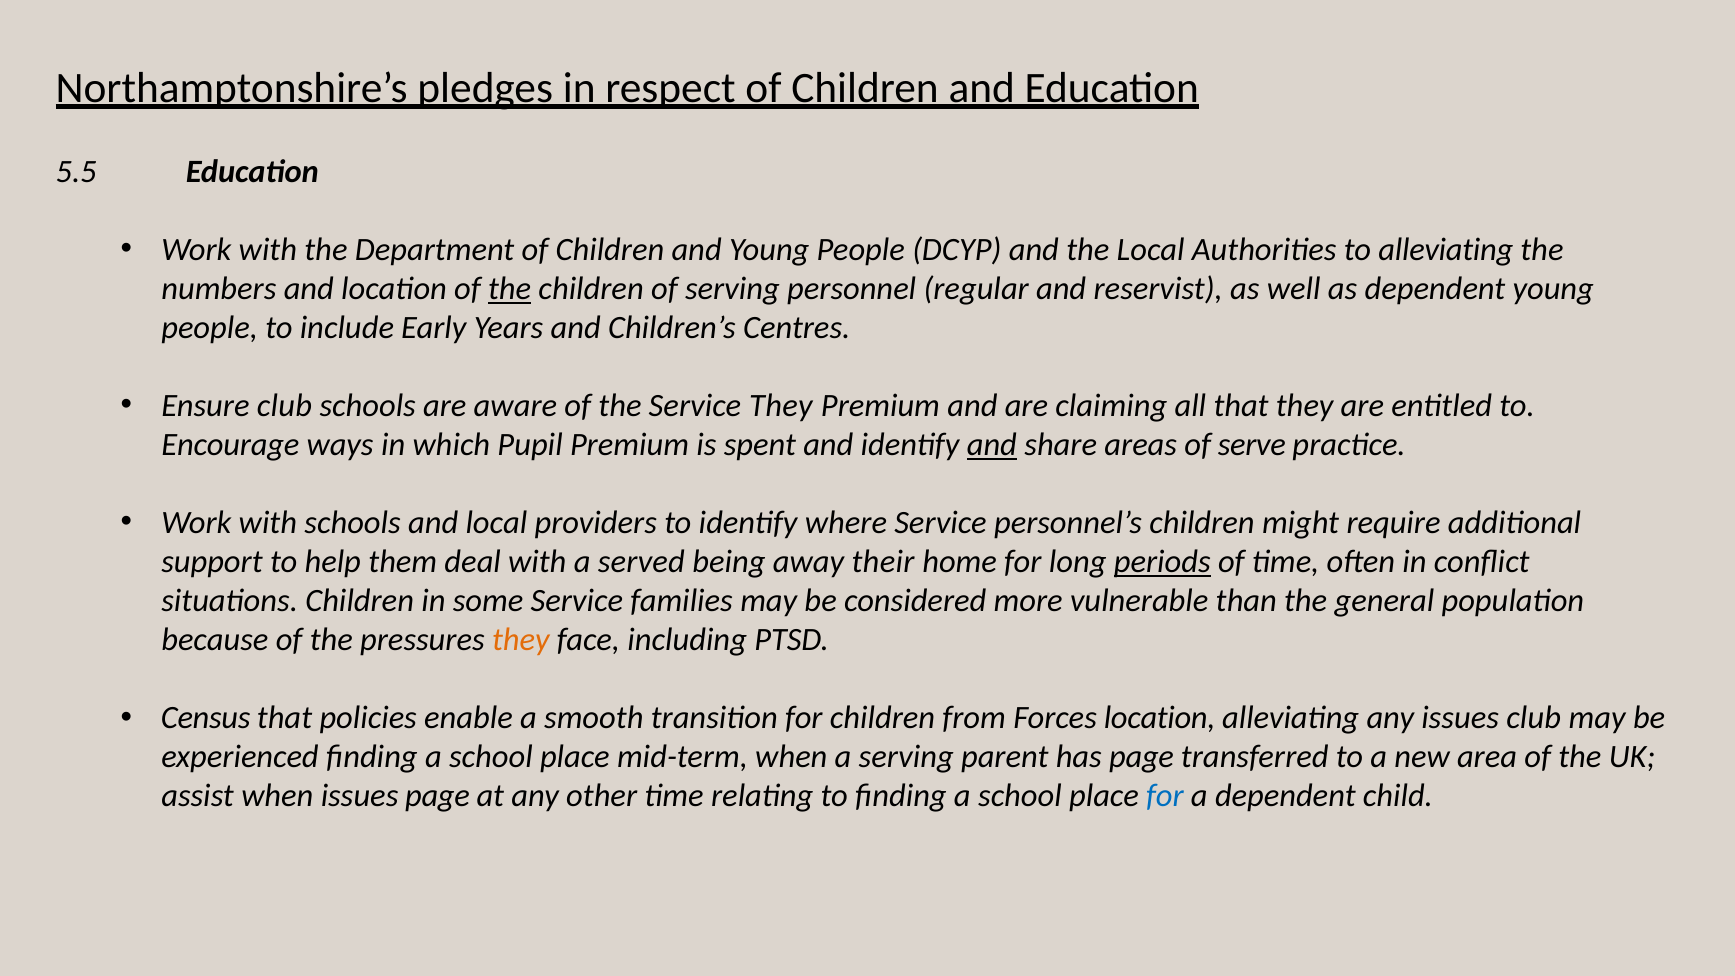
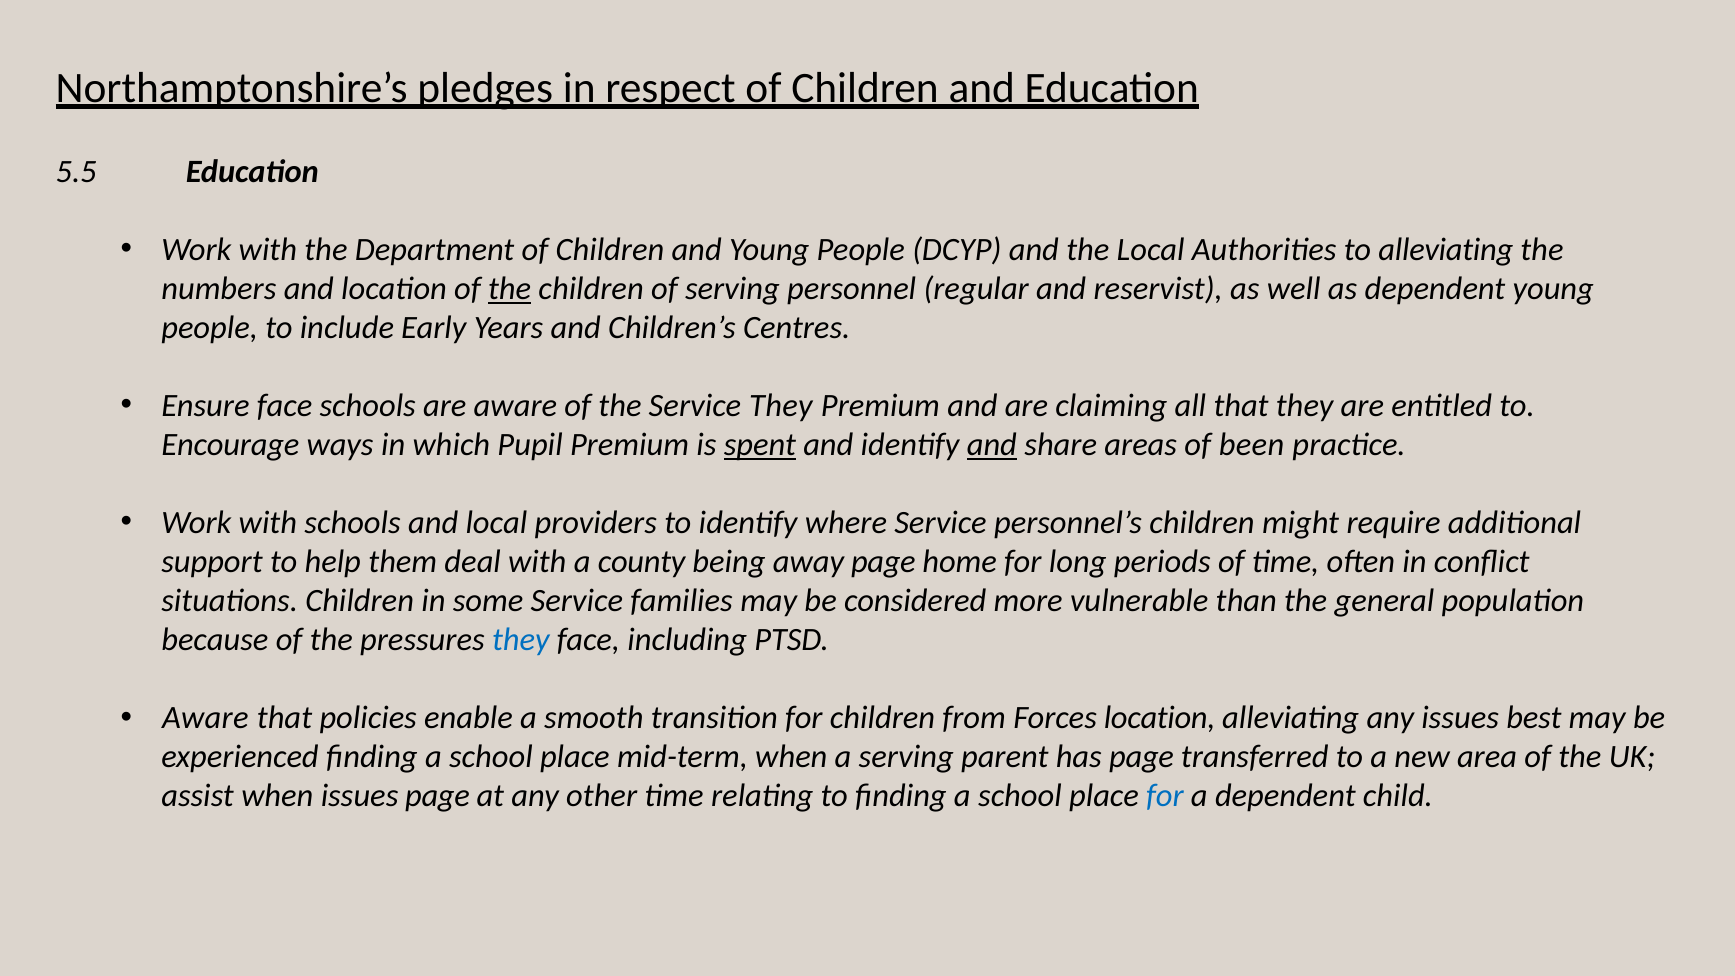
Ensure club: club -> face
spent underline: none -> present
serve: serve -> been
served: served -> county
away their: their -> page
periods underline: present -> none
they at (521, 640) colour: orange -> blue
Census at (206, 718): Census -> Aware
issues club: club -> best
